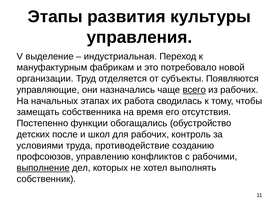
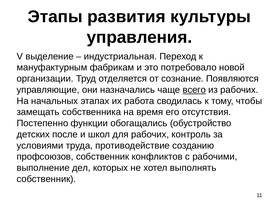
субъекты: субъекты -> сознание
профсоюзов управлению: управлению -> собственник
выполнение underline: present -> none
